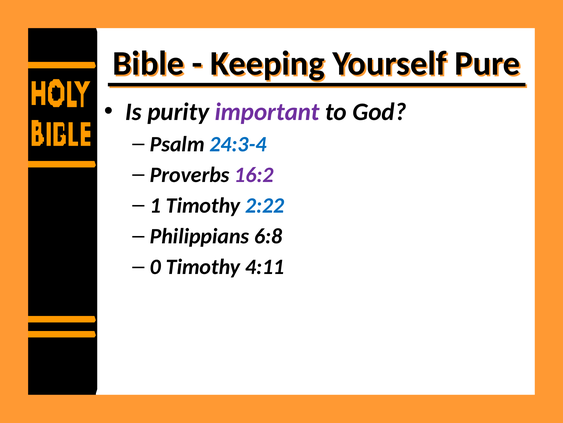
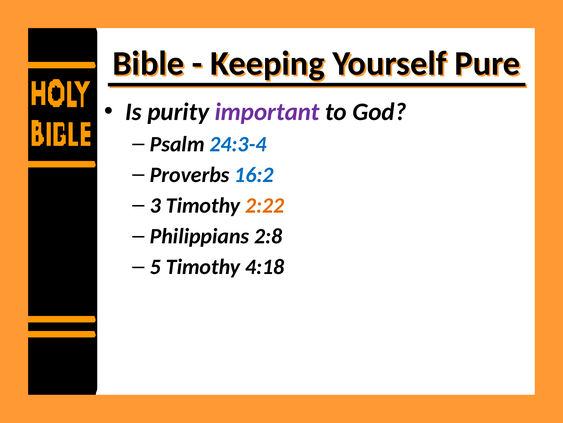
16:2 colour: purple -> blue
1: 1 -> 3
2:22 colour: blue -> orange
6:8: 6:8 -> 2:8
0: 0 -> 5
4:11: 4:11 -> 4:18
